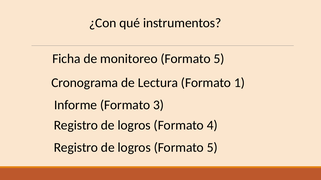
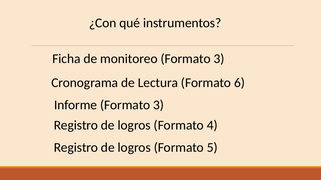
monitoreo Formato 5: 5 -> 3
1: 1 -> 6
